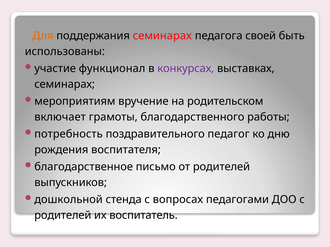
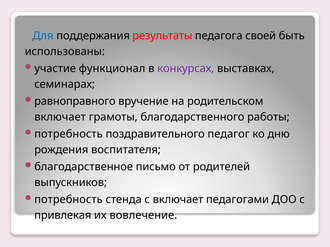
Для colour: orange -> blue
поддержания семинарах: семинарах -> результаты
мероприятиям: мероприятиям -> равноправного
дошкольной at (69, 200): дошкольной -> потребность
с вопросах: вопросах -> включает
родителей at (63, 216): родителей -> привлекая
воспитатель: воспитатель -> вовлечение
